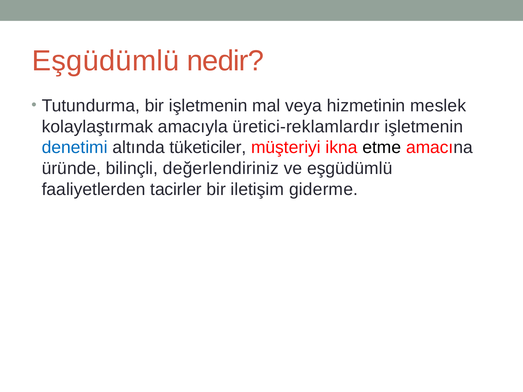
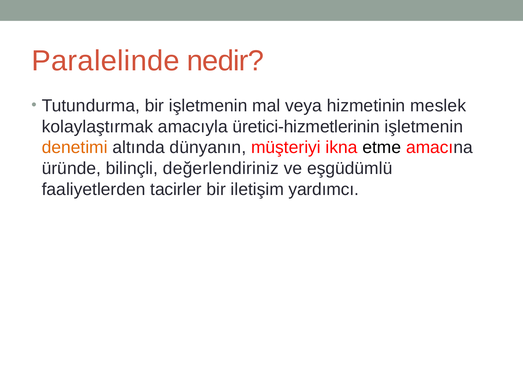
Eşgüdümlü at (106, 61): Eşgüdümlü -> Paralelinde
üretici-reklamlardır: üretici-reklamlardır -> üretici-hizmetlerinin
denetimi colour: blue -> orange
tüketiciler: tüketiciler -> dünyanın
giderme: giderme -> yardımcı
